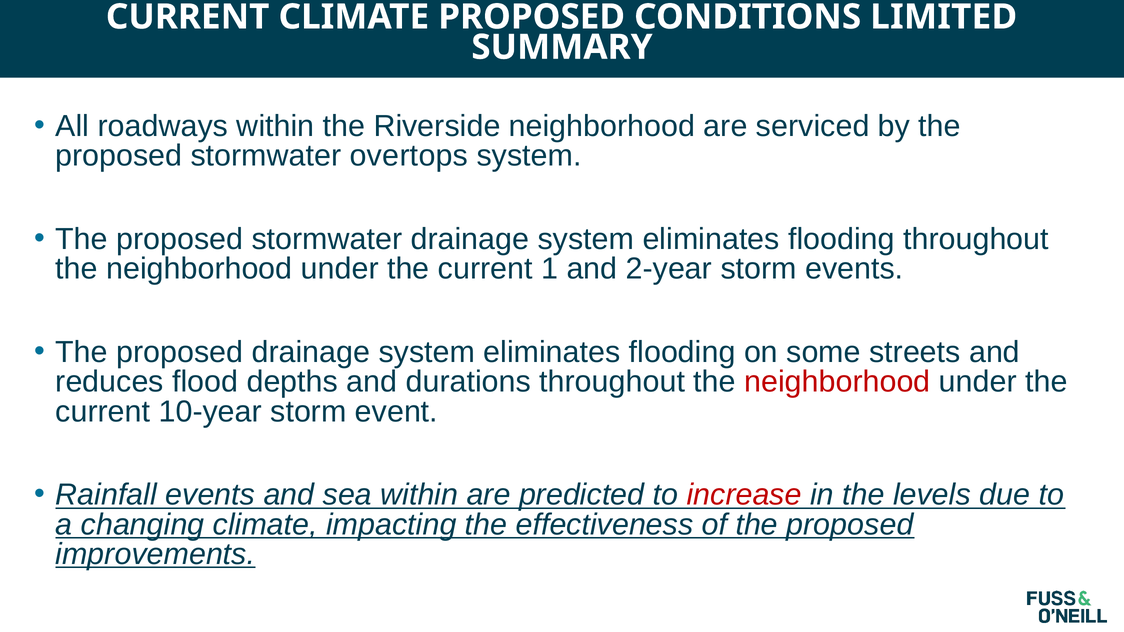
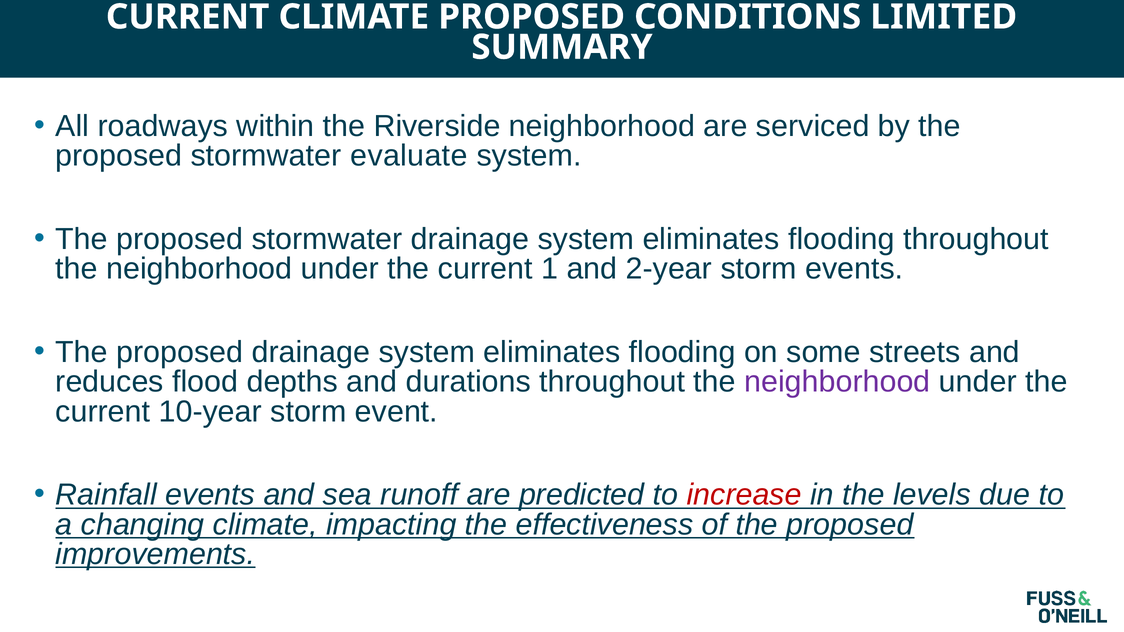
overtops: overtops -> evaluate
neighborhood at (837, 382) colour: red -> purple
sea within: within -> runoff
